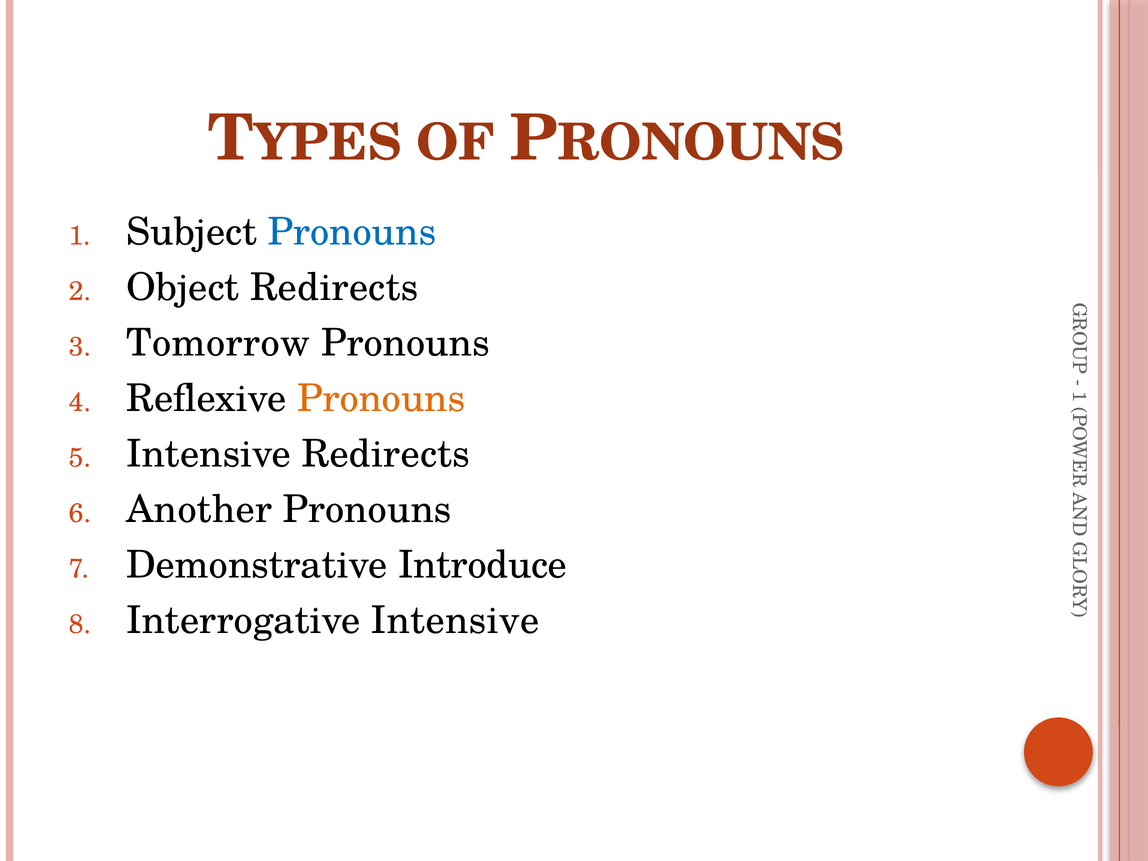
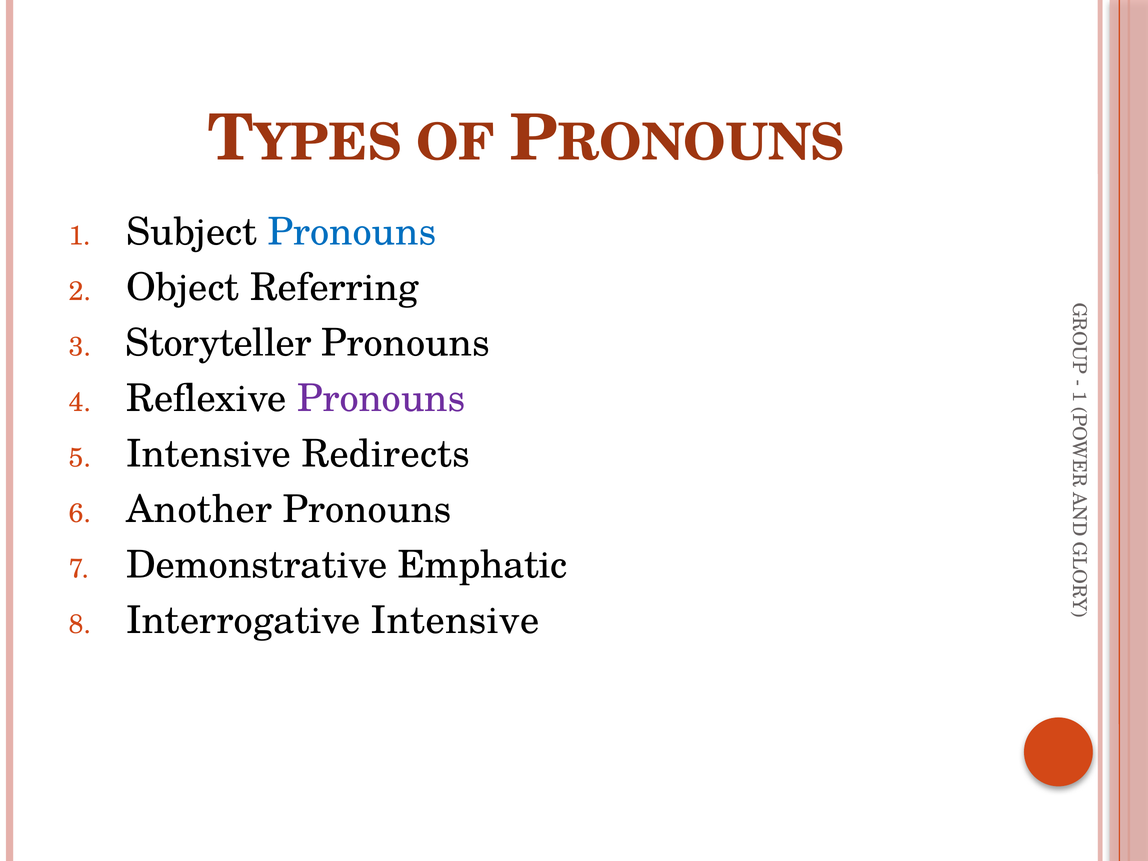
Object Redirects: Redirects -> Referring
Tomorrow: Tomorrow -> Storyteller
Pronouns at (381, 399) colour: orange -> purple
Introduce: Introduce -> Emphatic
